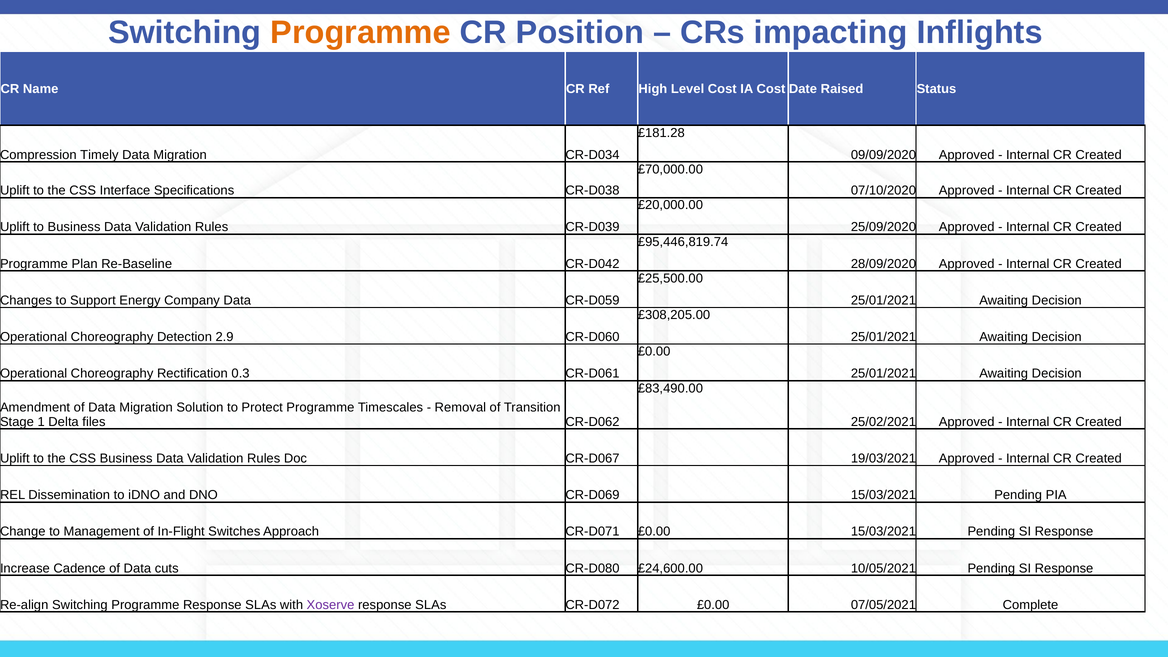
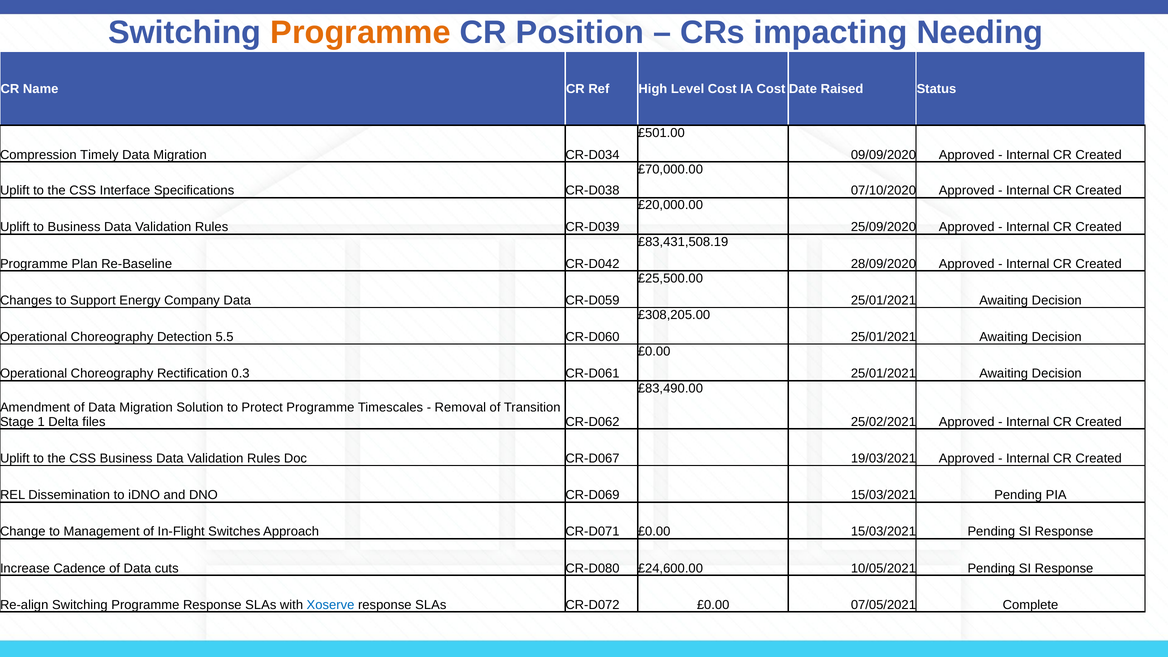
Inflights: Inflights -> Needing
£181.28: £181.28 -> £501.00
£95,446,819.74: £95,446,819.74 -> £83,431,508.19
2.9: 2.9 -> 5.5
Xoserve colour: purple -> blue
